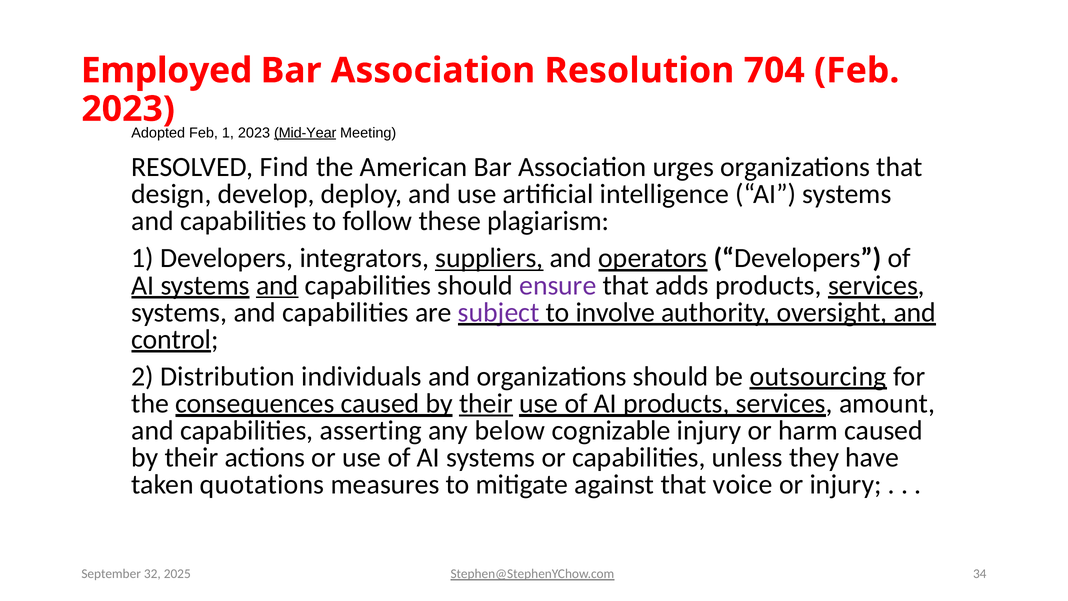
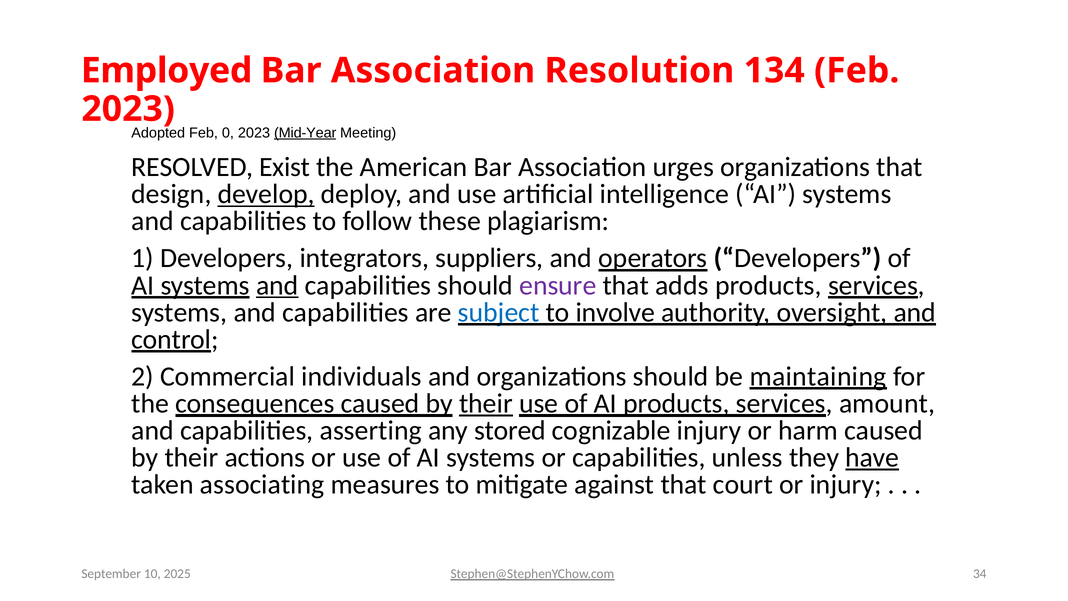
704: 704 -> 134
Feb 1: 1 -> 0
Find: Find -> Exist
develop underline: none -> present
suppliers underline: present -> none
subject colour: purple -> blue
Distribution: Distribution -> Commercial
outsourcing: outsourcing -> maintaining
below: below -> stored
have underline: none -> present
quotations: quotations -> associating
voice: voice -> court
32: 32 -> 10
